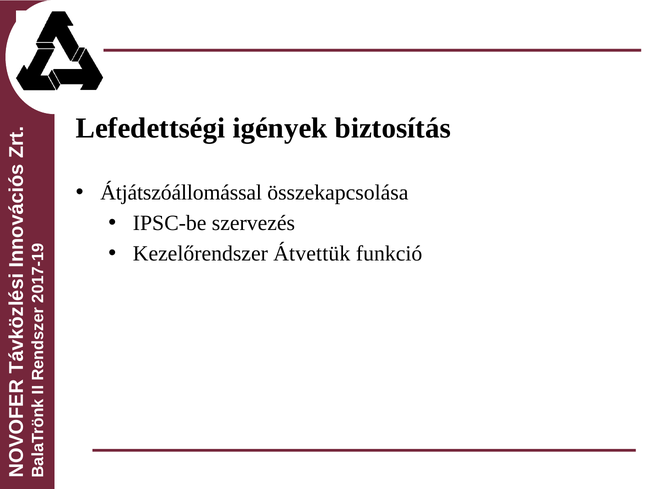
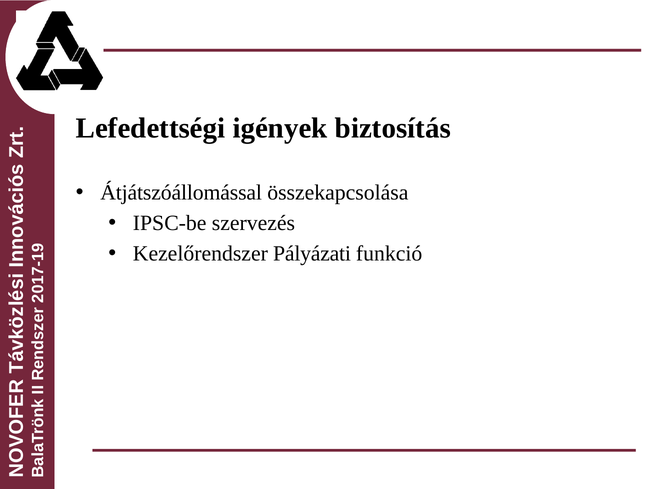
Átvettük: Átvettük -> Pályázati
